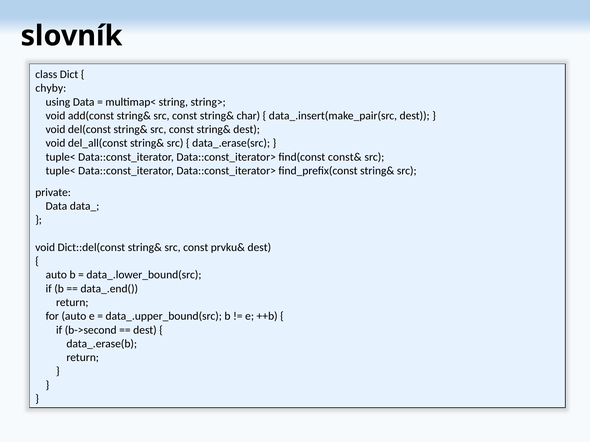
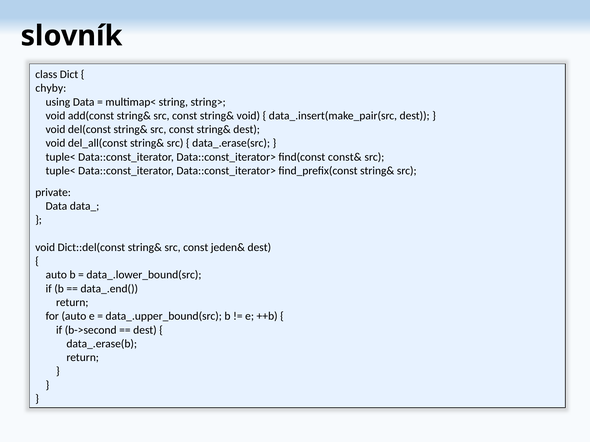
string& char: char -> void
prvku&: prvku& -> jeden&
